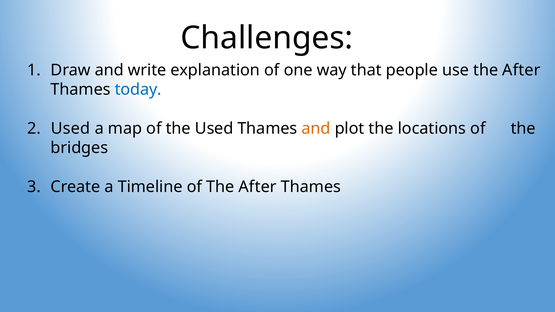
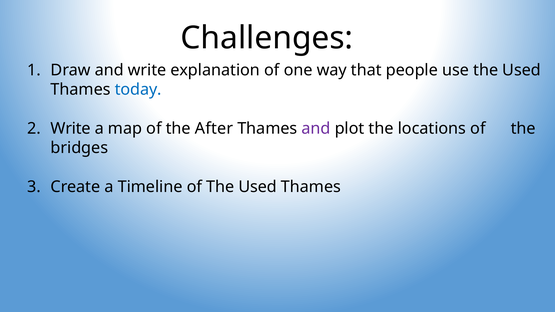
use the After: After -> Used
Used at (71, 129): Used -> Write
the Used: Used -> After
and at (316, 129) colour: orange -> purple
of The After: After -> Used
